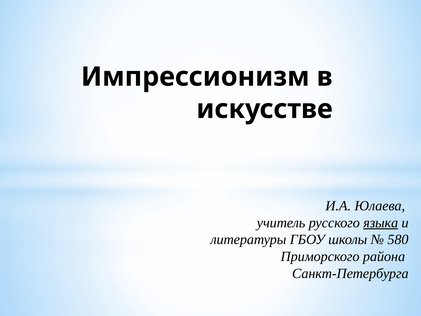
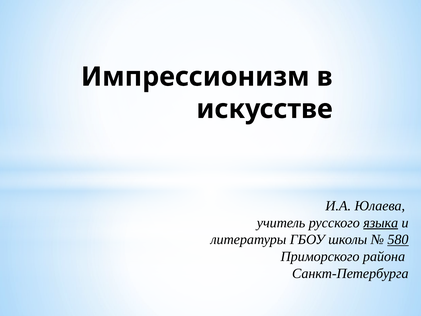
580 underline: none -> present
